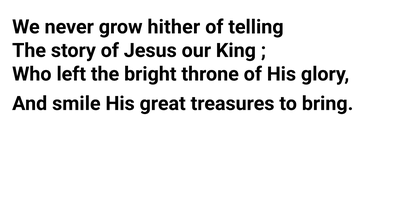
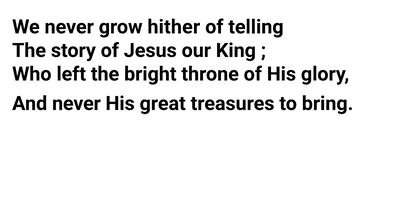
And smile: smile -> never
